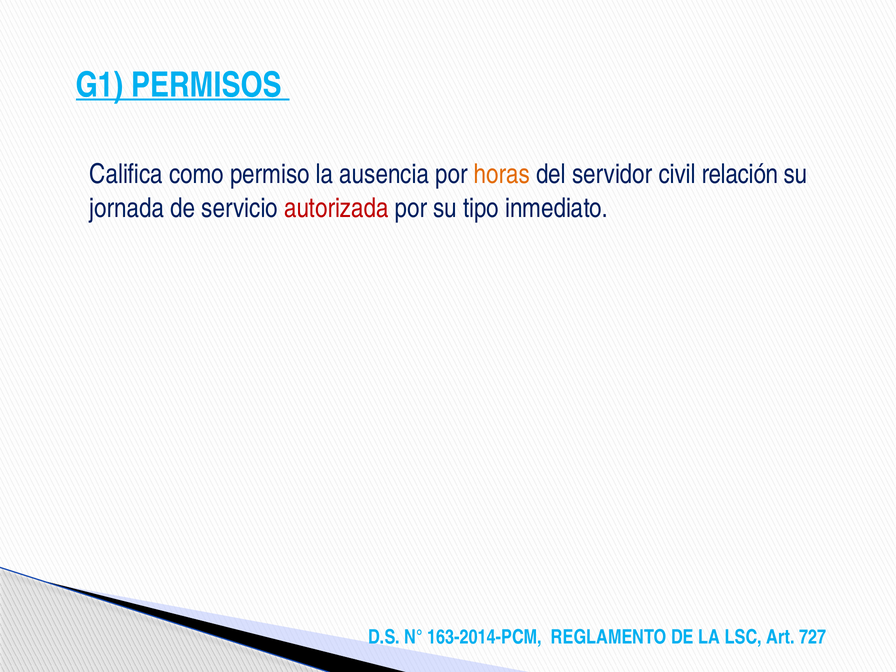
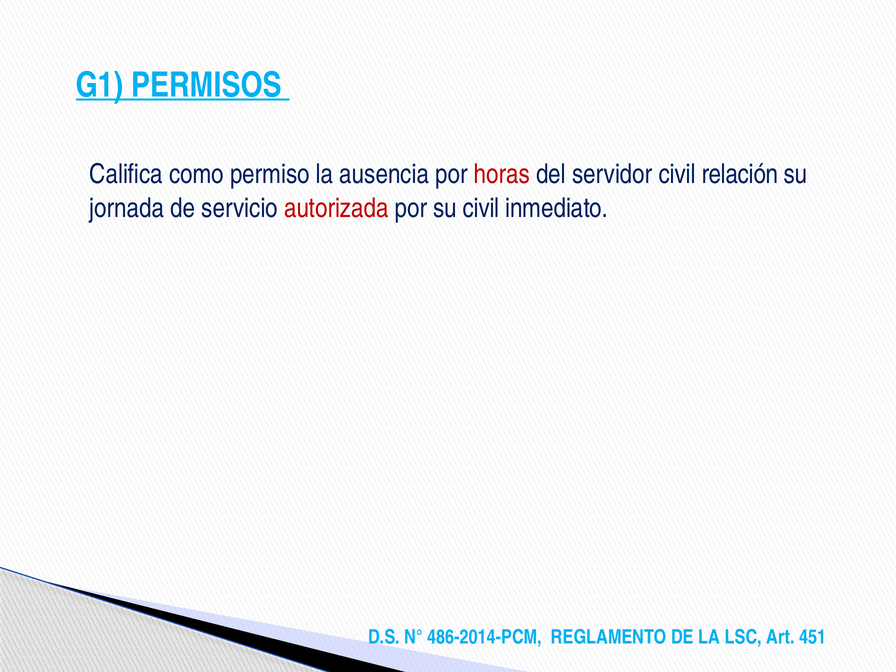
horas colour: orange -> red
su tipo: tipo -> civil
163-2014-PCM: 163-2014-PCM -> 486-2014-PCM
727: 727 -> 451
